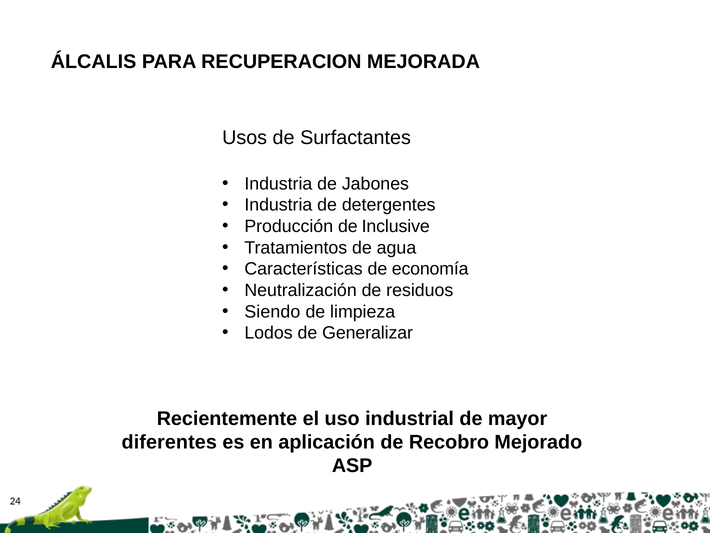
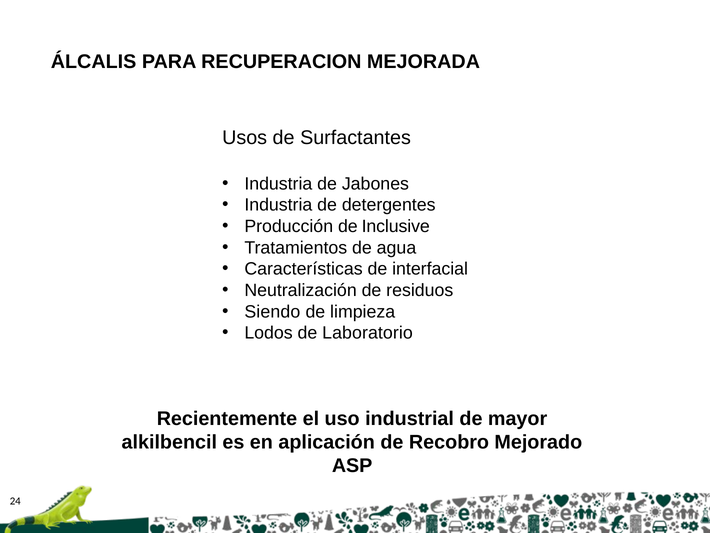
economía: economía -> interfacial
Generalizar: Generalizar -> Laboratorio
diferentes: diferentes -> alkilbencil
